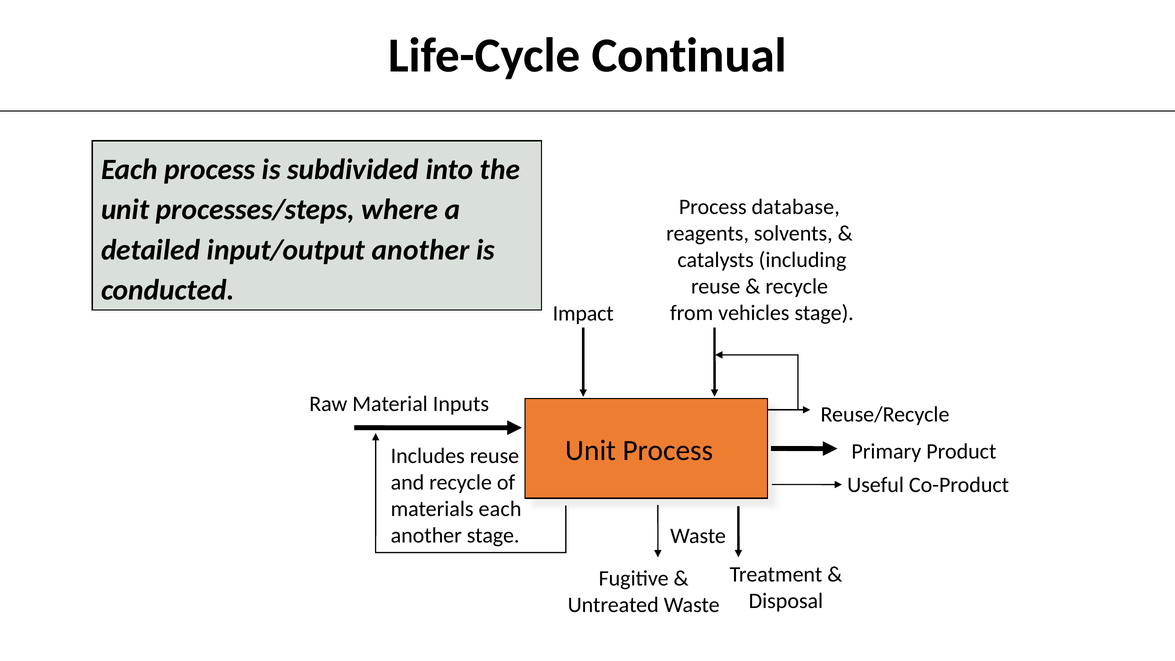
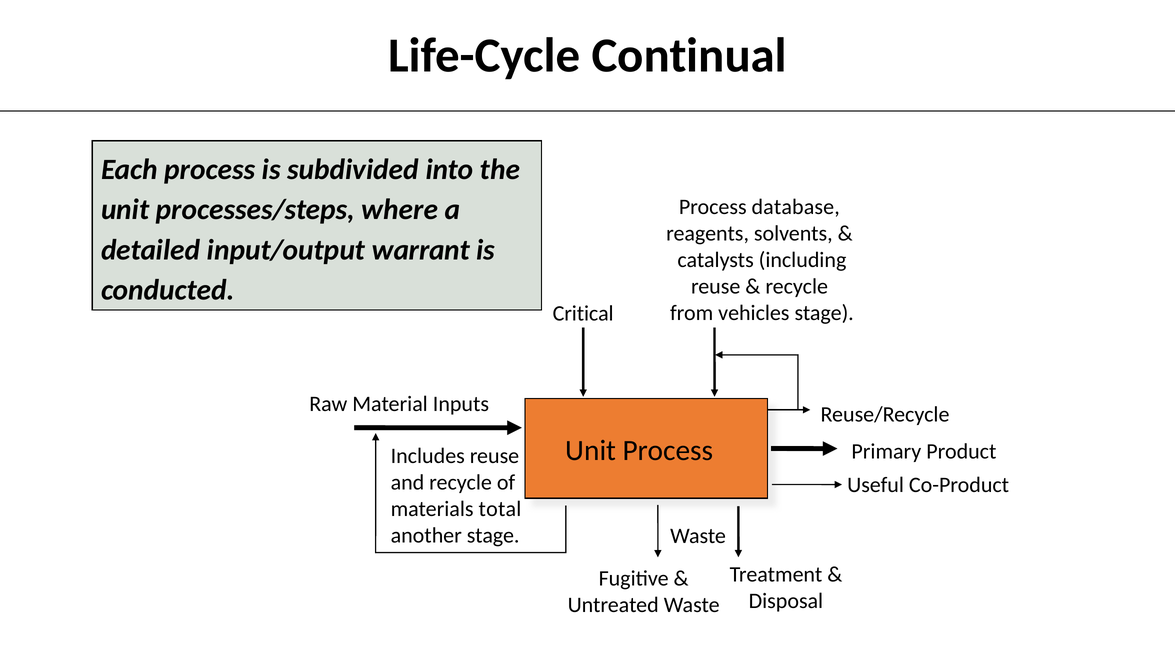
input/output another: another -> warrant
Impact: Impact -> Critical
materials each: each -> total
